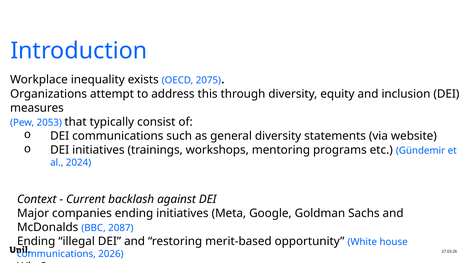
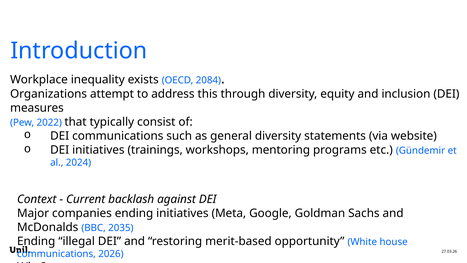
2075: 2075 -> 2084
2053: 2053 -> 2022
2087: 2087 -> 2035
